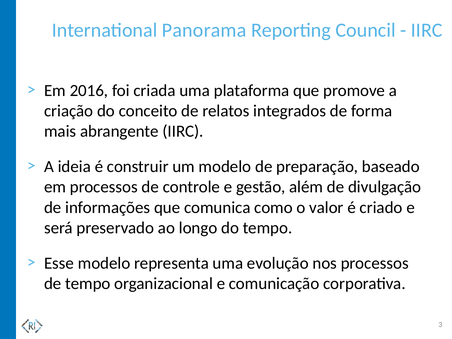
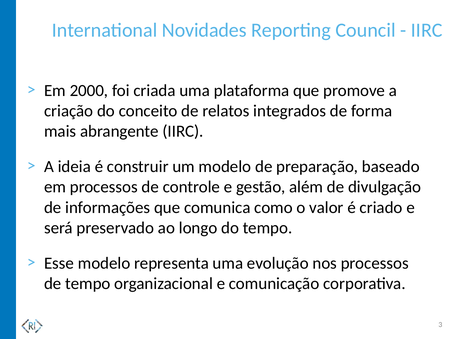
Panorama: Panorama -> Novidades
2016: 2016 -> 2000
